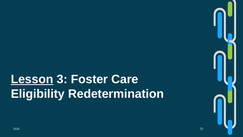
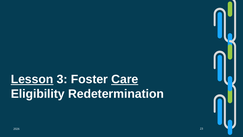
Care underline: none -> present
